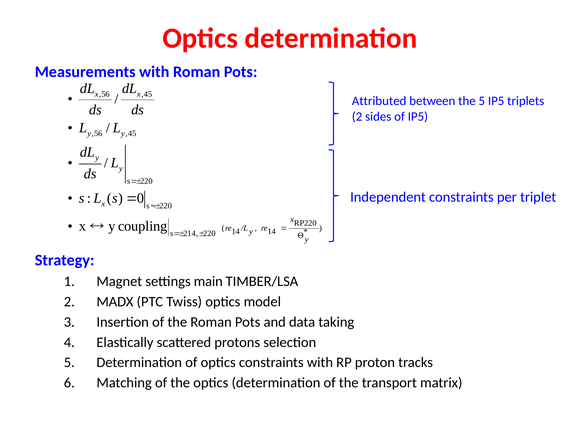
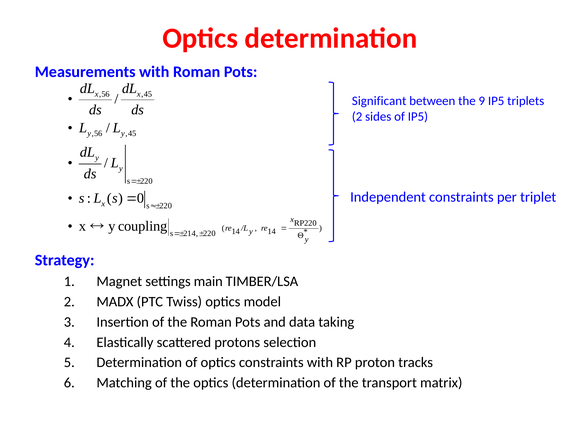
Attributed: Attributed -> Significant
the 5: 5 -> 9
